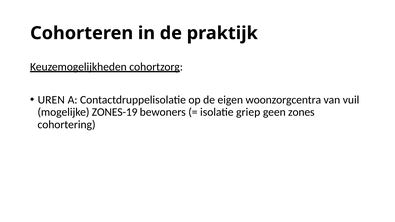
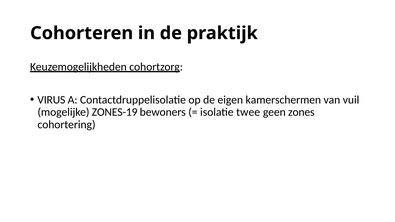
UREN: UREN -> VIRUS
woonzorgcentra: woonzorgcentra -> kamerschermen
griep: griep -> twee
